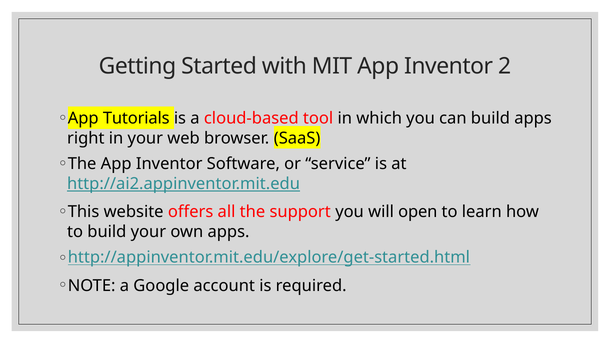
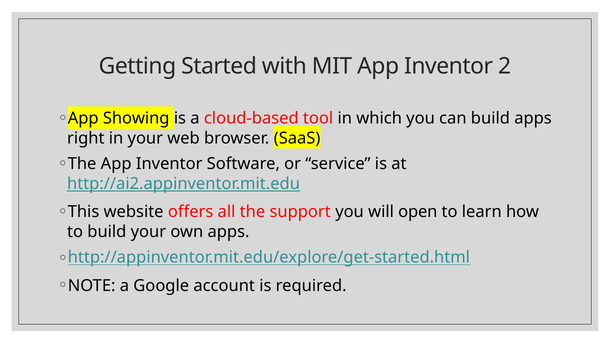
Tutorials: Tutorials -> Showing
